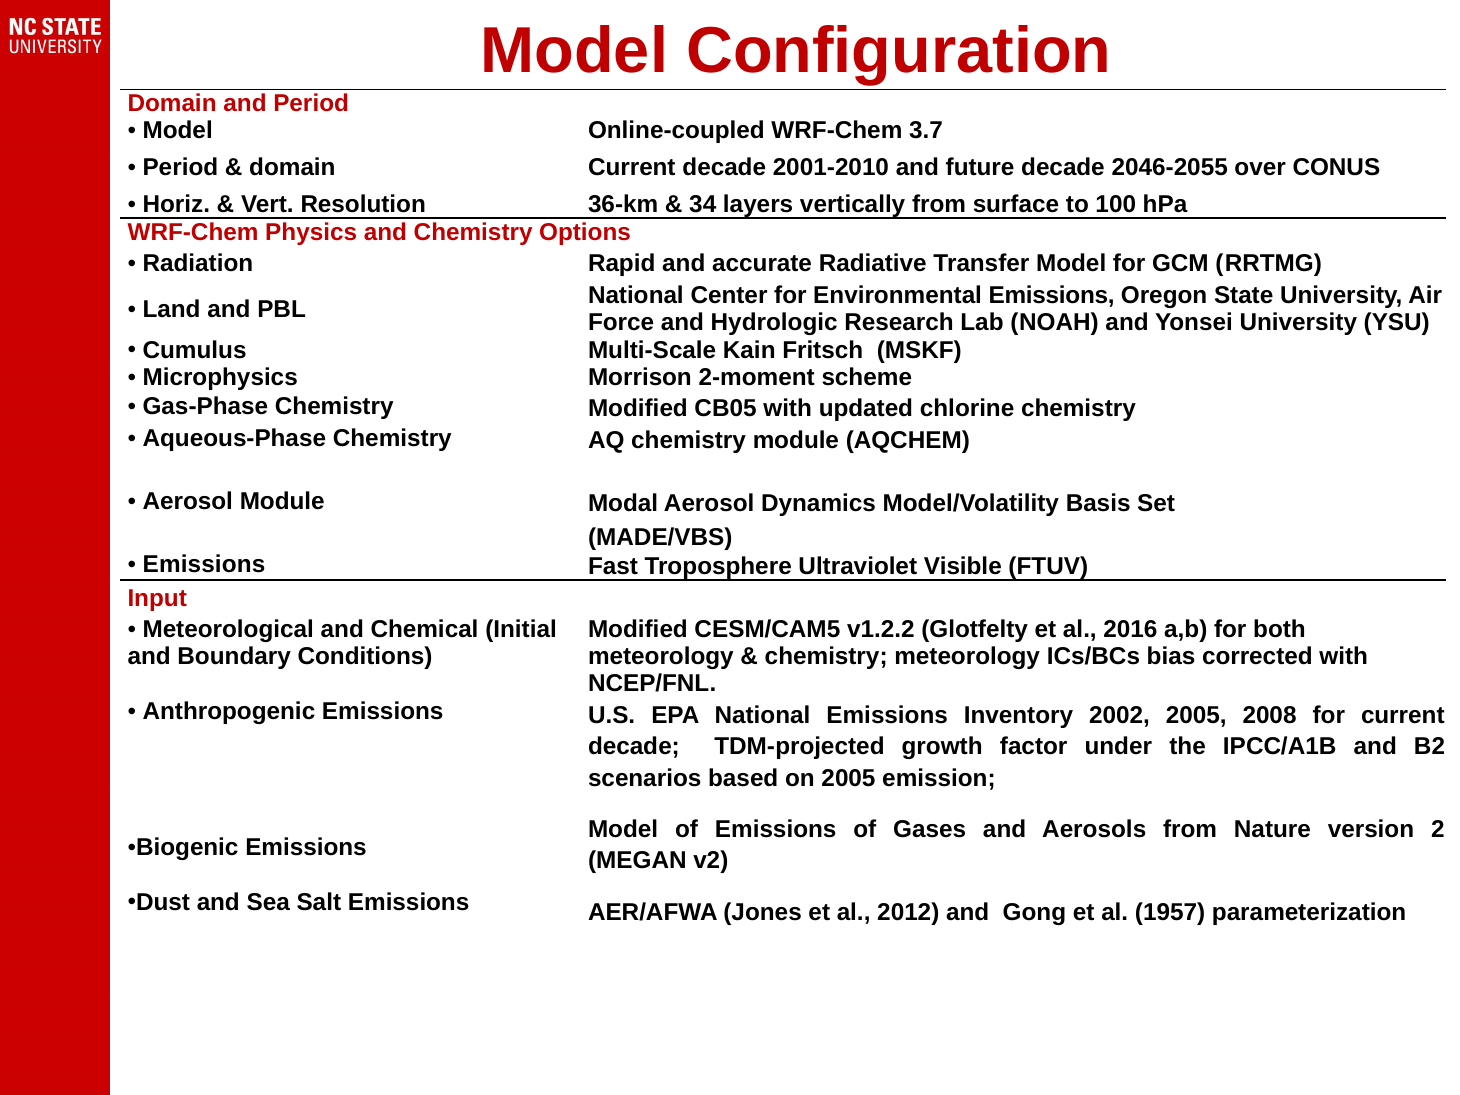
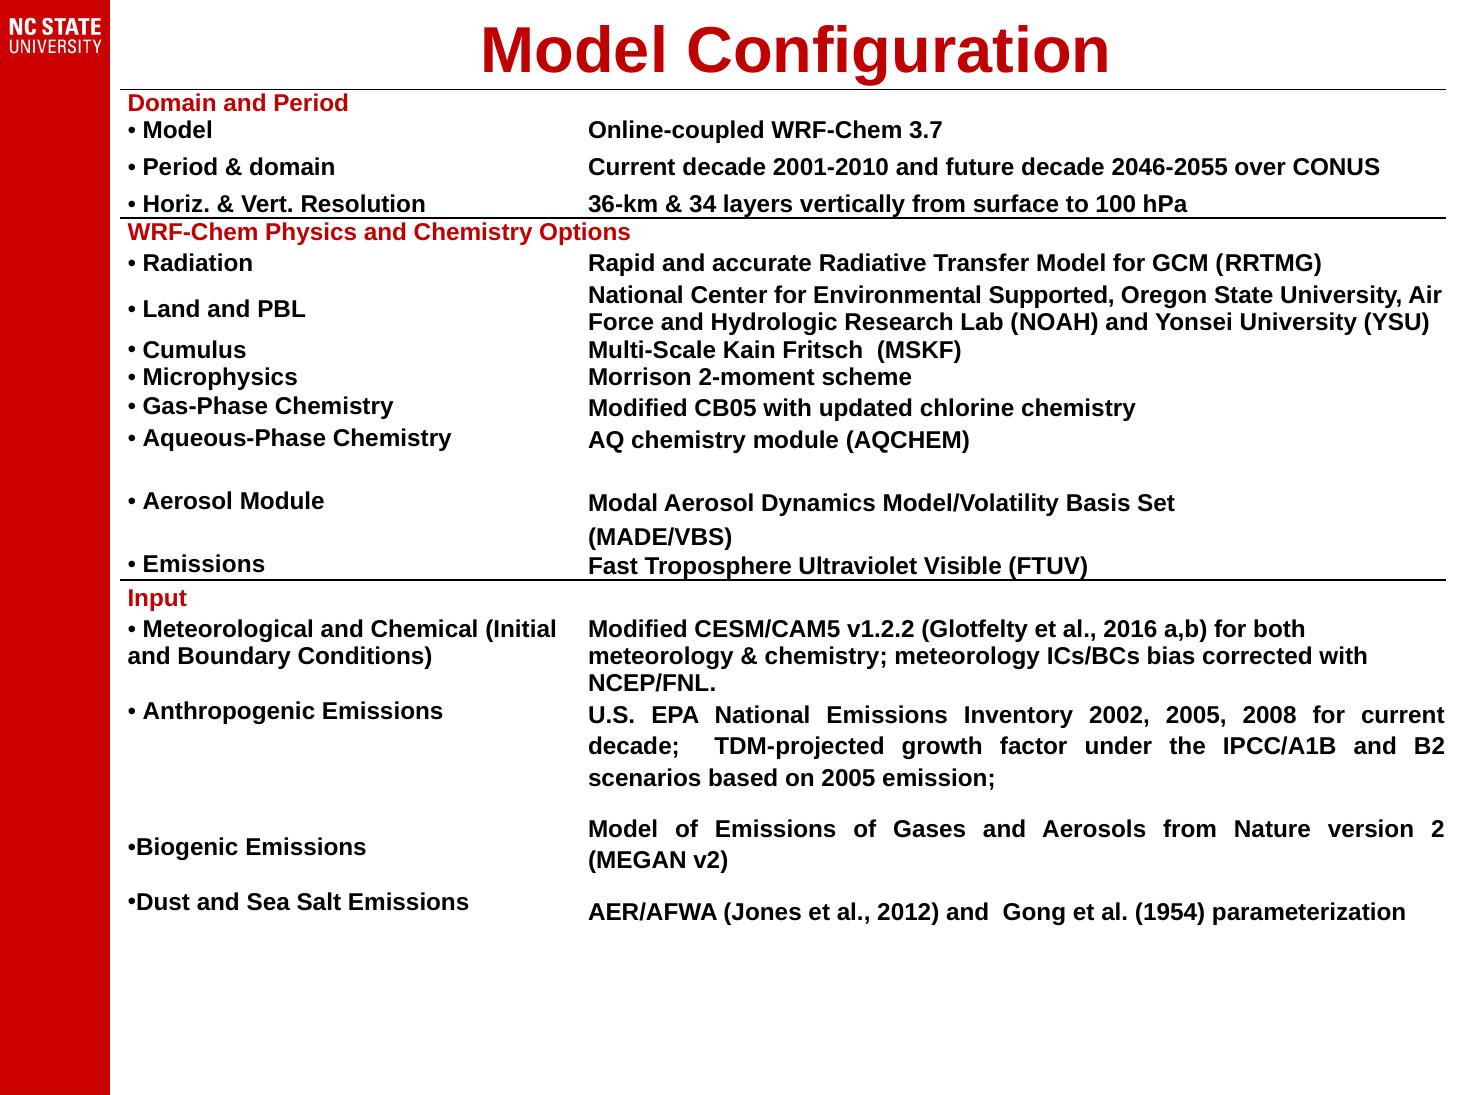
Environmental Emissions: Emissions -> Supported
1957: 1957 -> 1954
